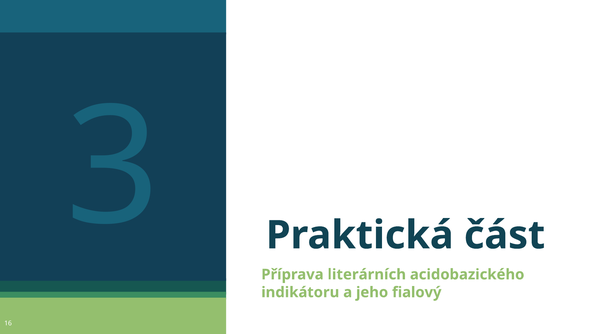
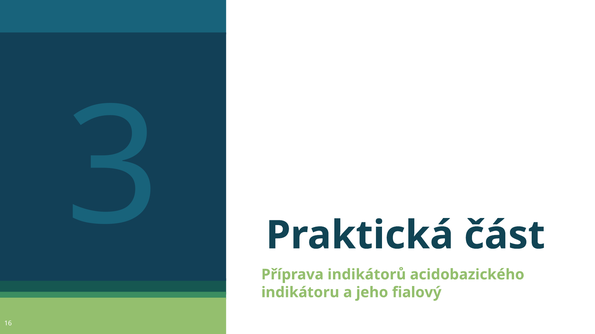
literárních: literárních -> indikátorů
